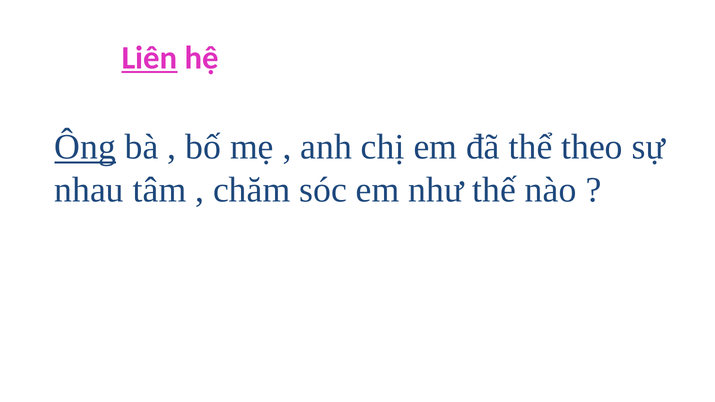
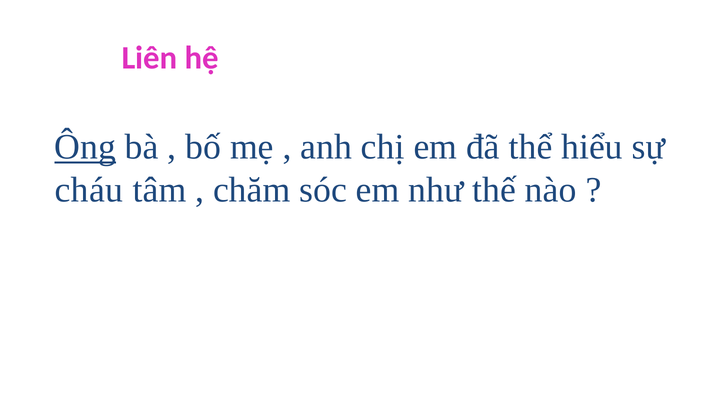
Liên underline: present -> none
theo: theo -> hiểu
nhau: nhau -> cháu
